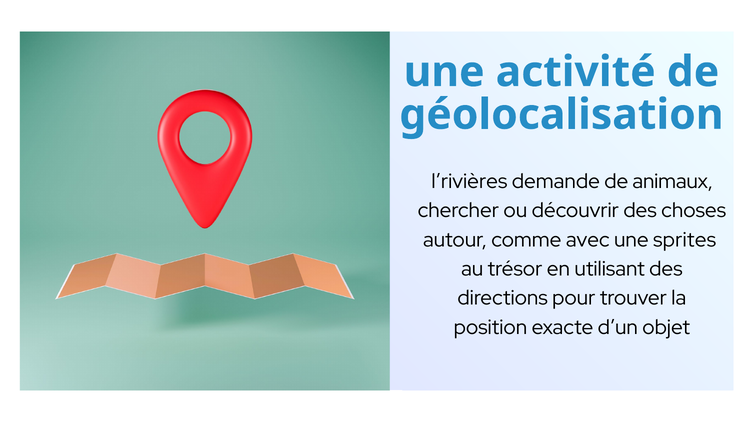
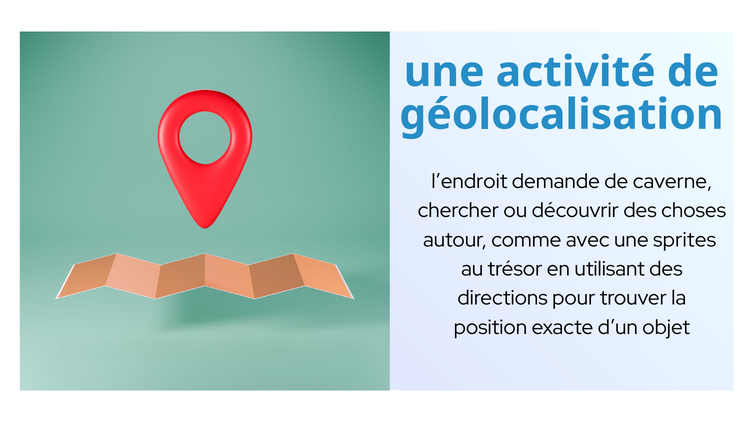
l’rivières: l’rivières -> l’endroit
animaux: animaux -> caverne
